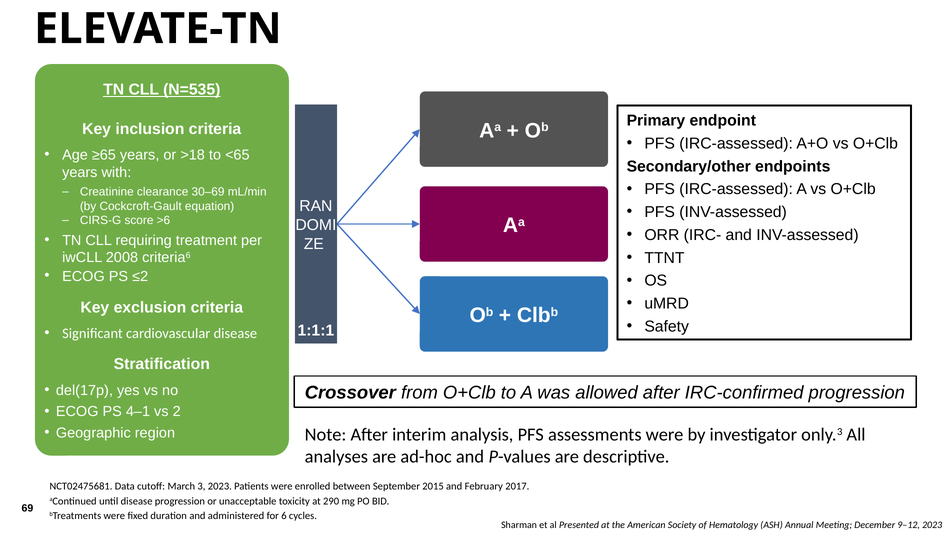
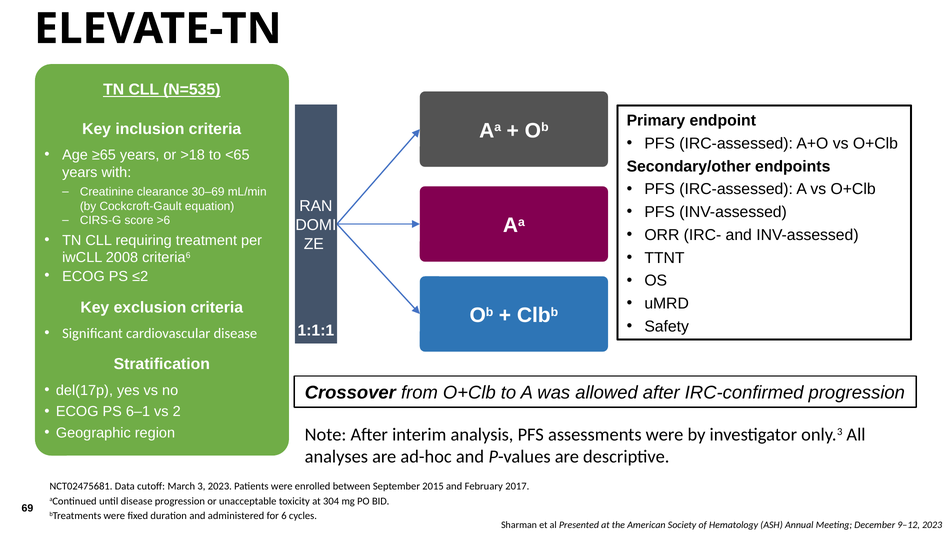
4–1: 4–1 -> 6–1
290: 290 -> 304
